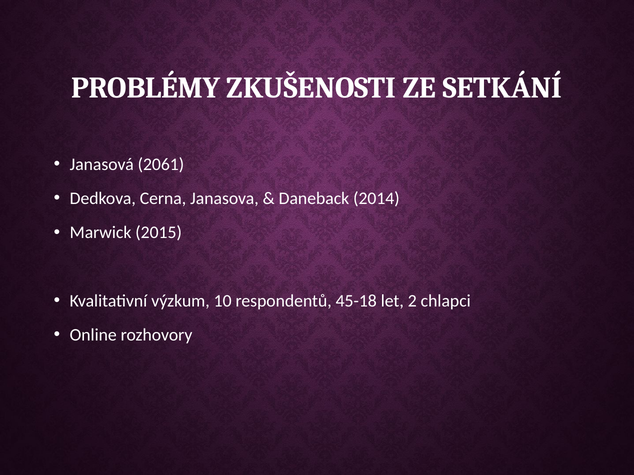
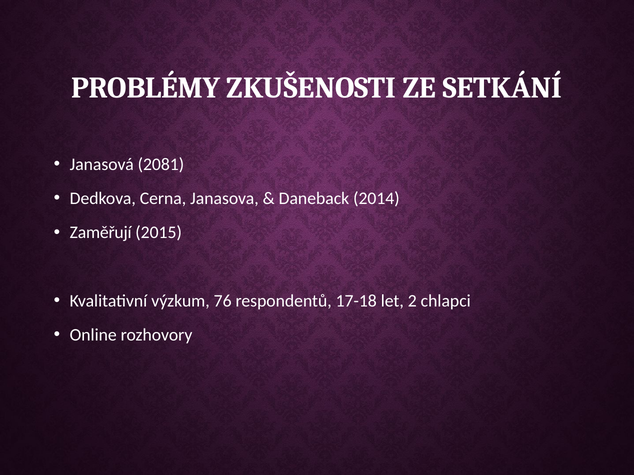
2061: 2061 -> 2081
Marwick: Marwick -> Zaměřují
10: 10 -> 76
45-18: 45-18 -> 17-18
